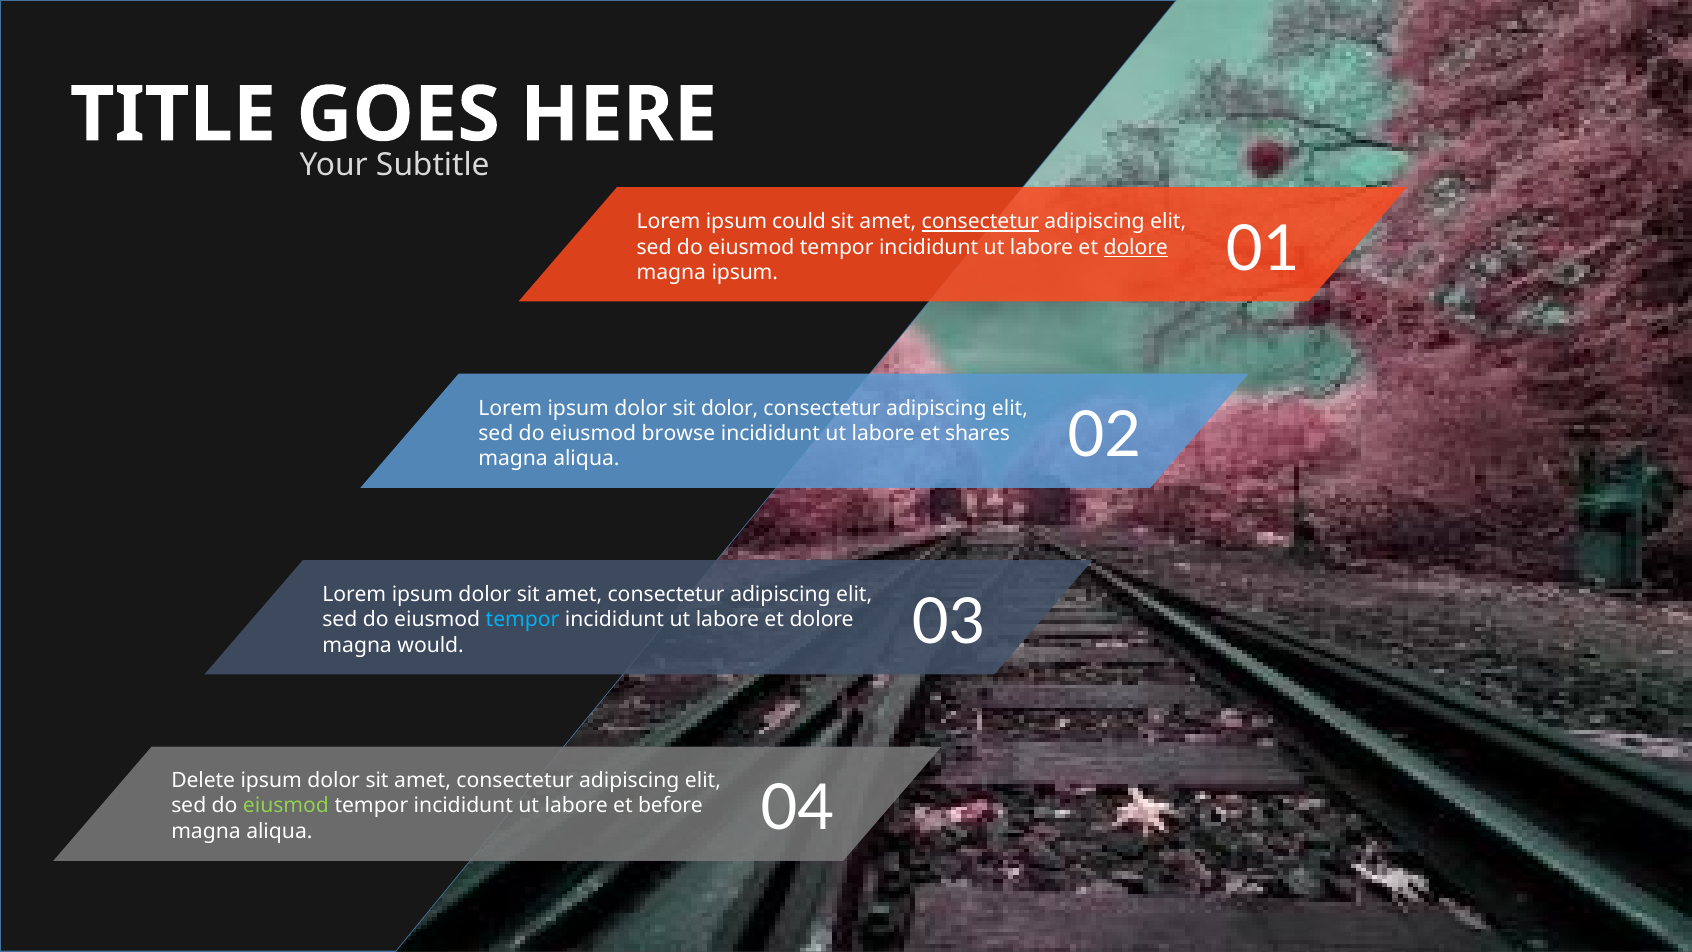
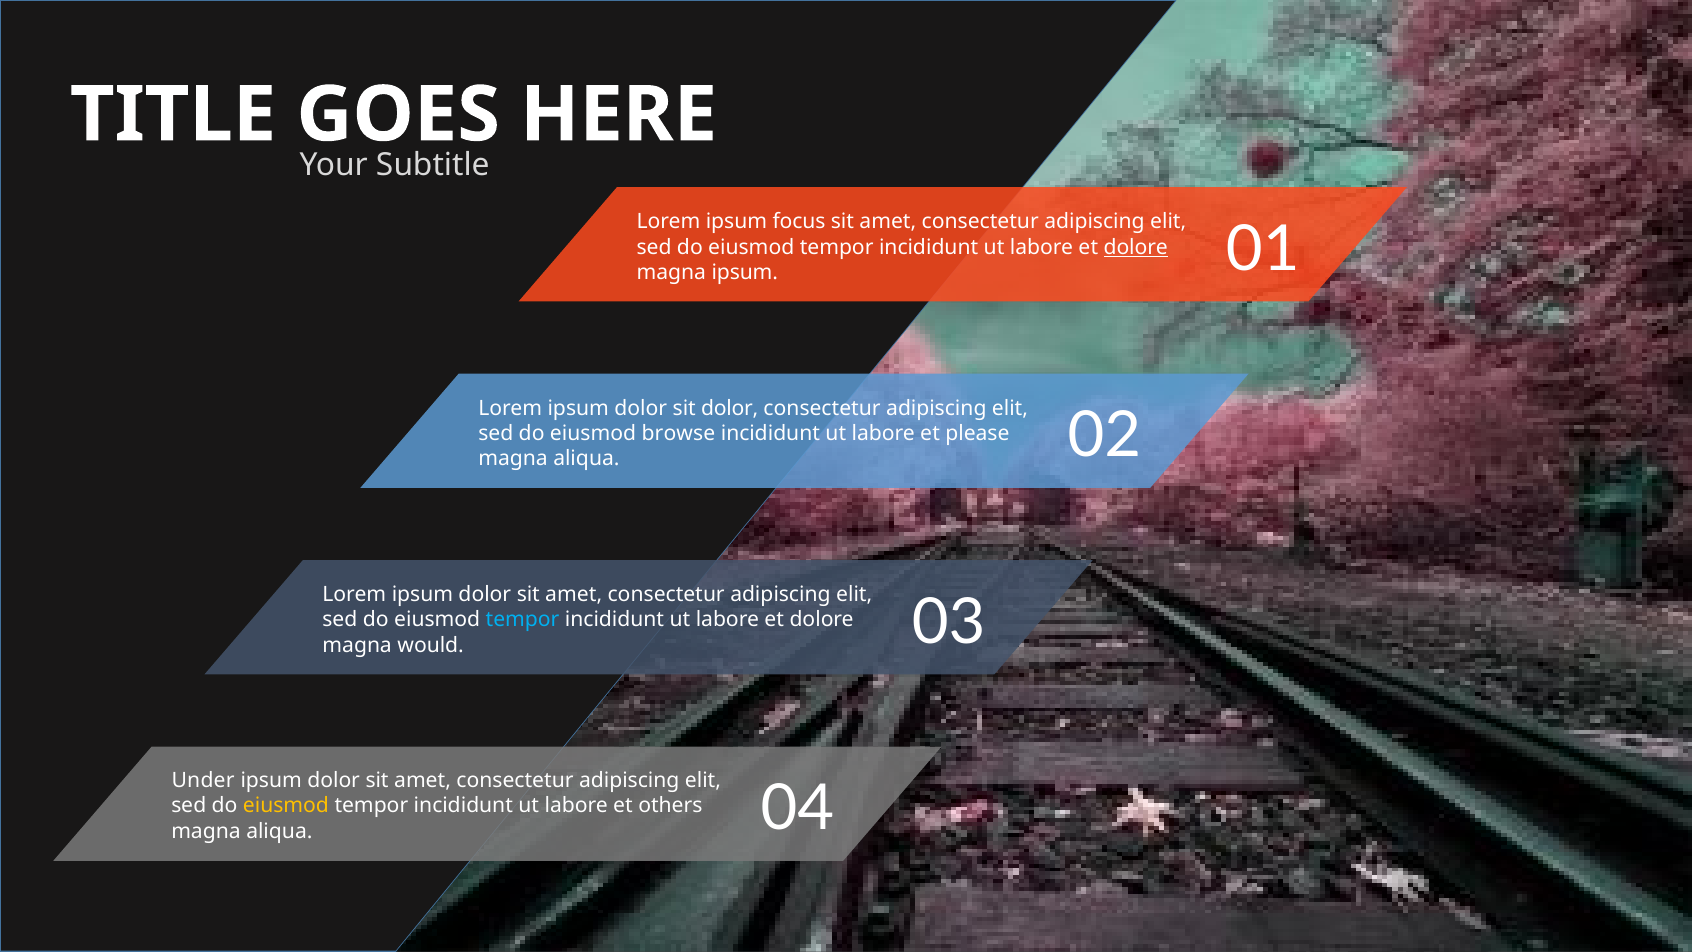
could: could -> focus
consectetur at (980, 222) underline: present -> none
shares: shares -> please
Delete: Delete -> Under
eiusmod at (286, 806) colour: light green -> yellow
before: before -> others
